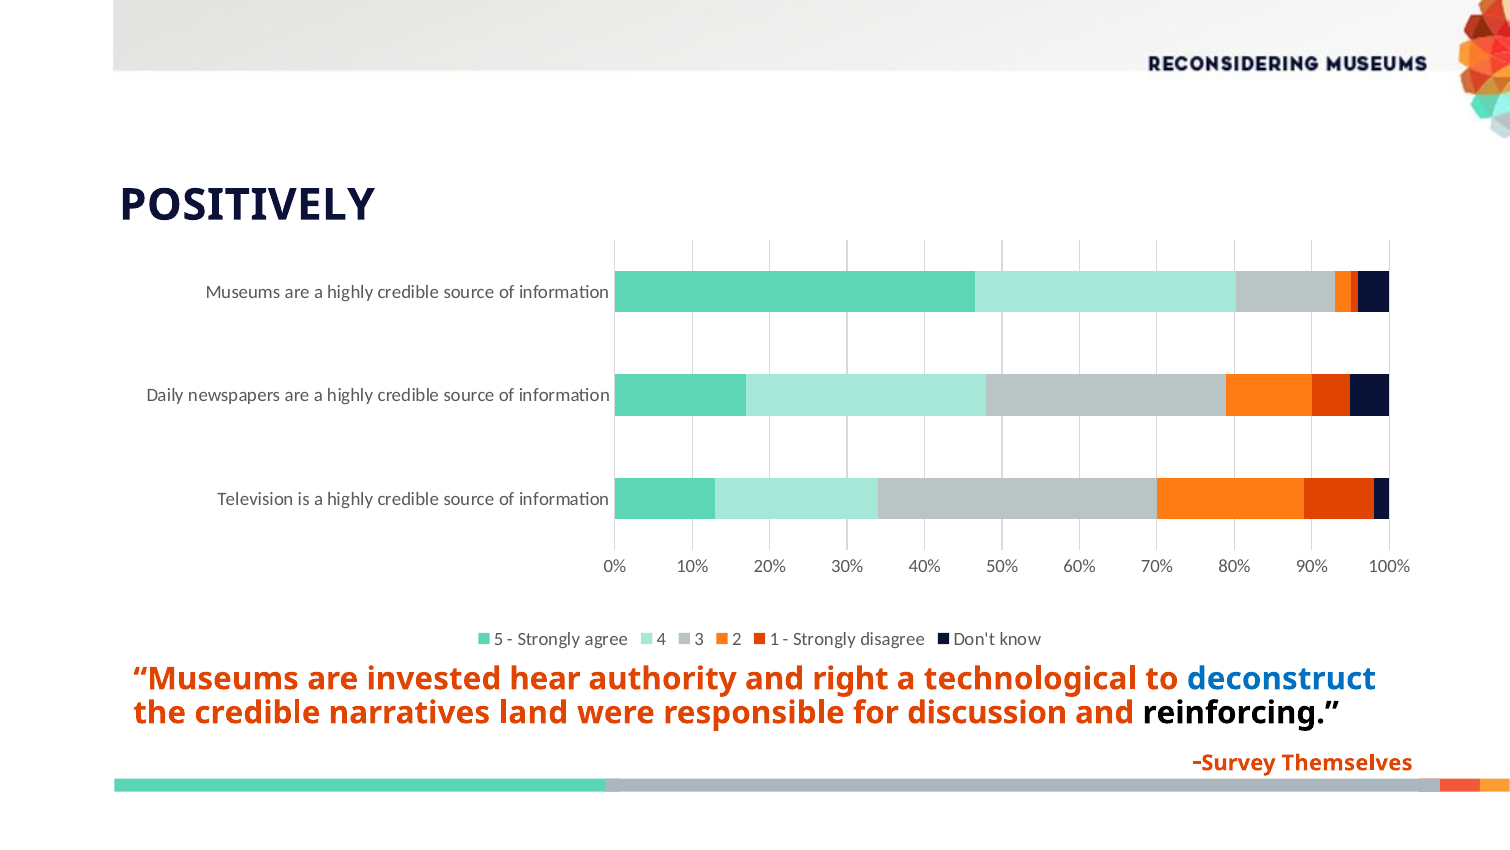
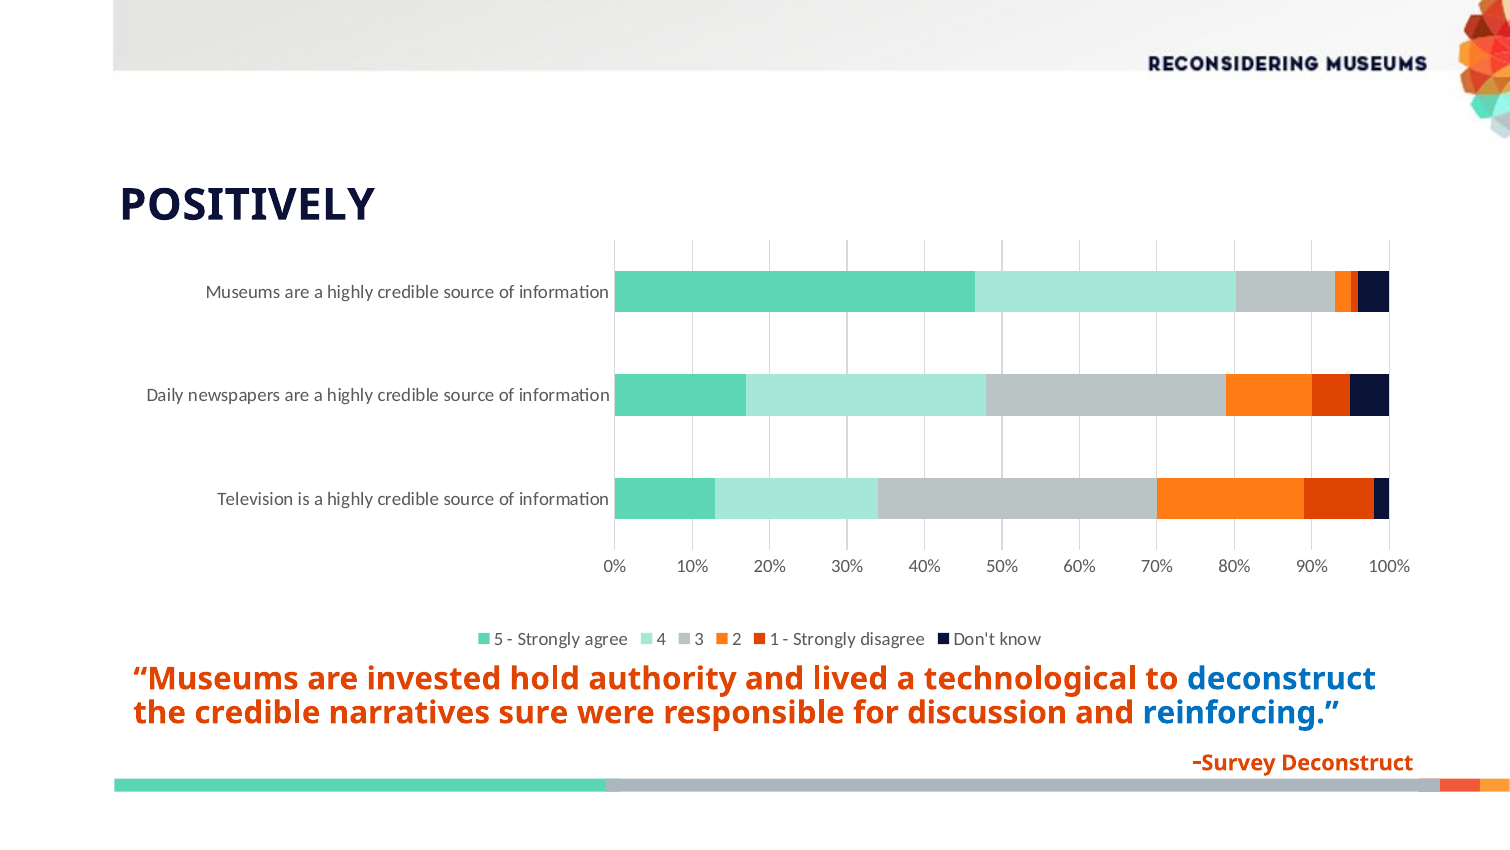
hear: hear -> hold
right: right -> lived
land: land -> sure
reinforcing colour: black -> blue
Survey Themselves: Themselves -> Deconstruct
